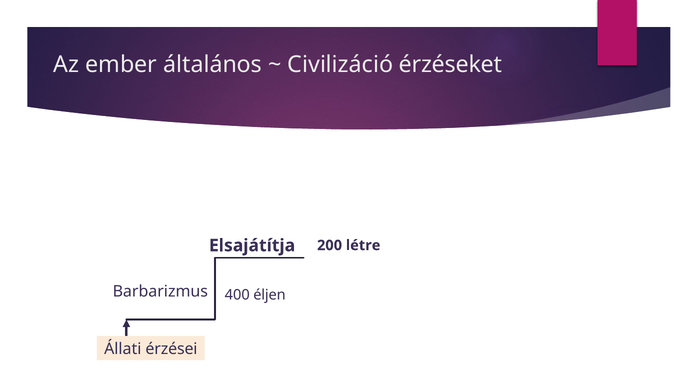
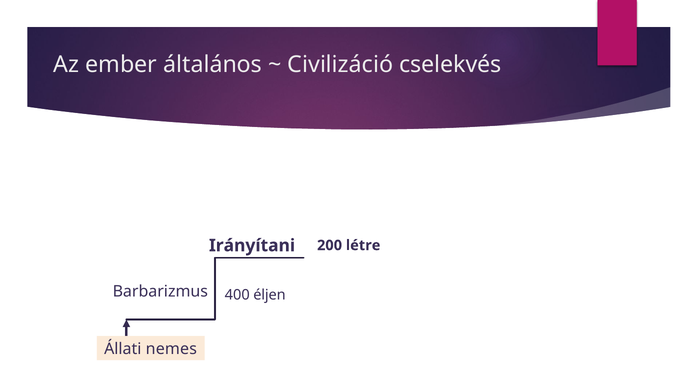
érzéseket: érzéseket -> cselekvés
Elsajátítja: Elsajátítja -> Irányítani
érzései: érzései -> nemes
